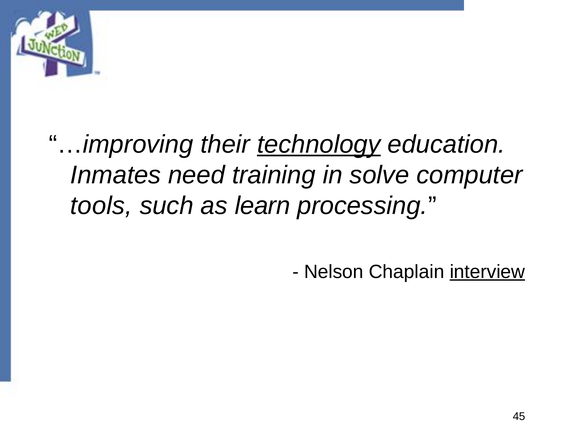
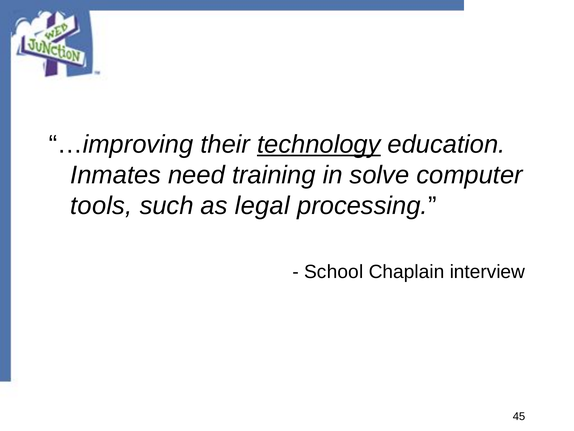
learn: learn -> legal
Nelson: Nelson -> School
interview underline: present -> none
